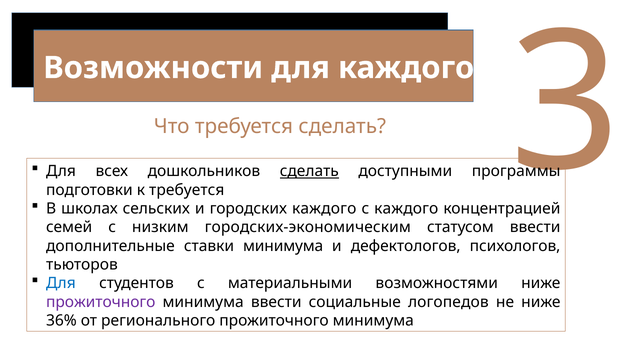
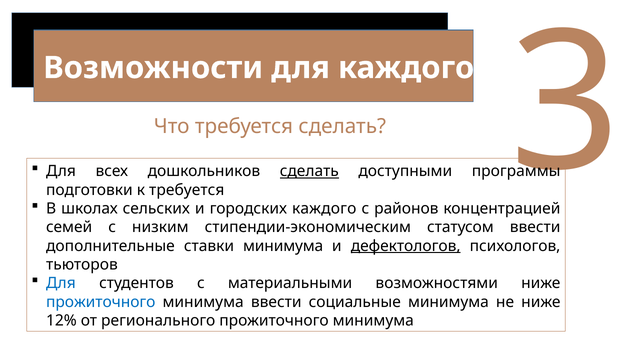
с каждого: каждого -> районов
городских-экономическим: городских-экономическим -> стипендии-экономическим
дефектологов underline: none -> present
прожиточного at (101, 302) colour: purple -> blue
социальные логопедов: логопедов -> минимума
36%: 36% -> 12%
